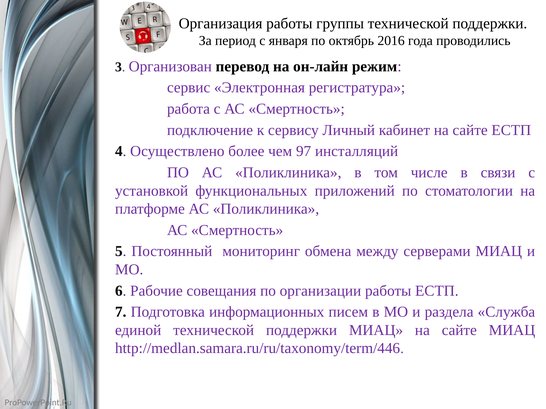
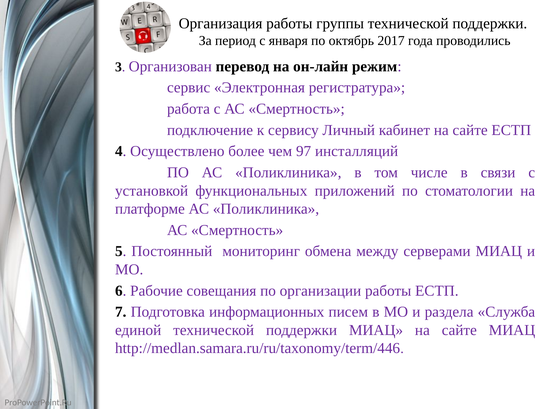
2016: 2016 -> 2017
